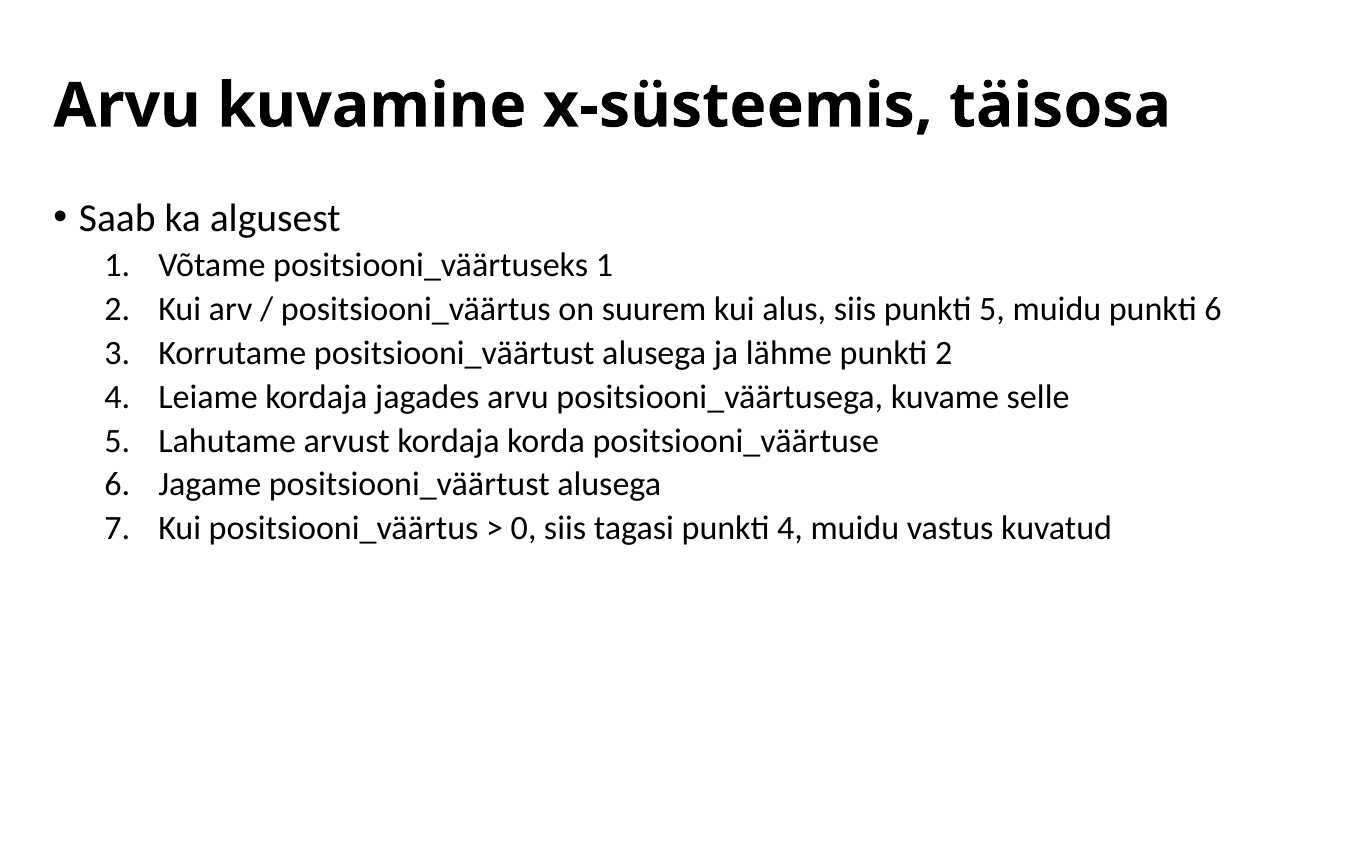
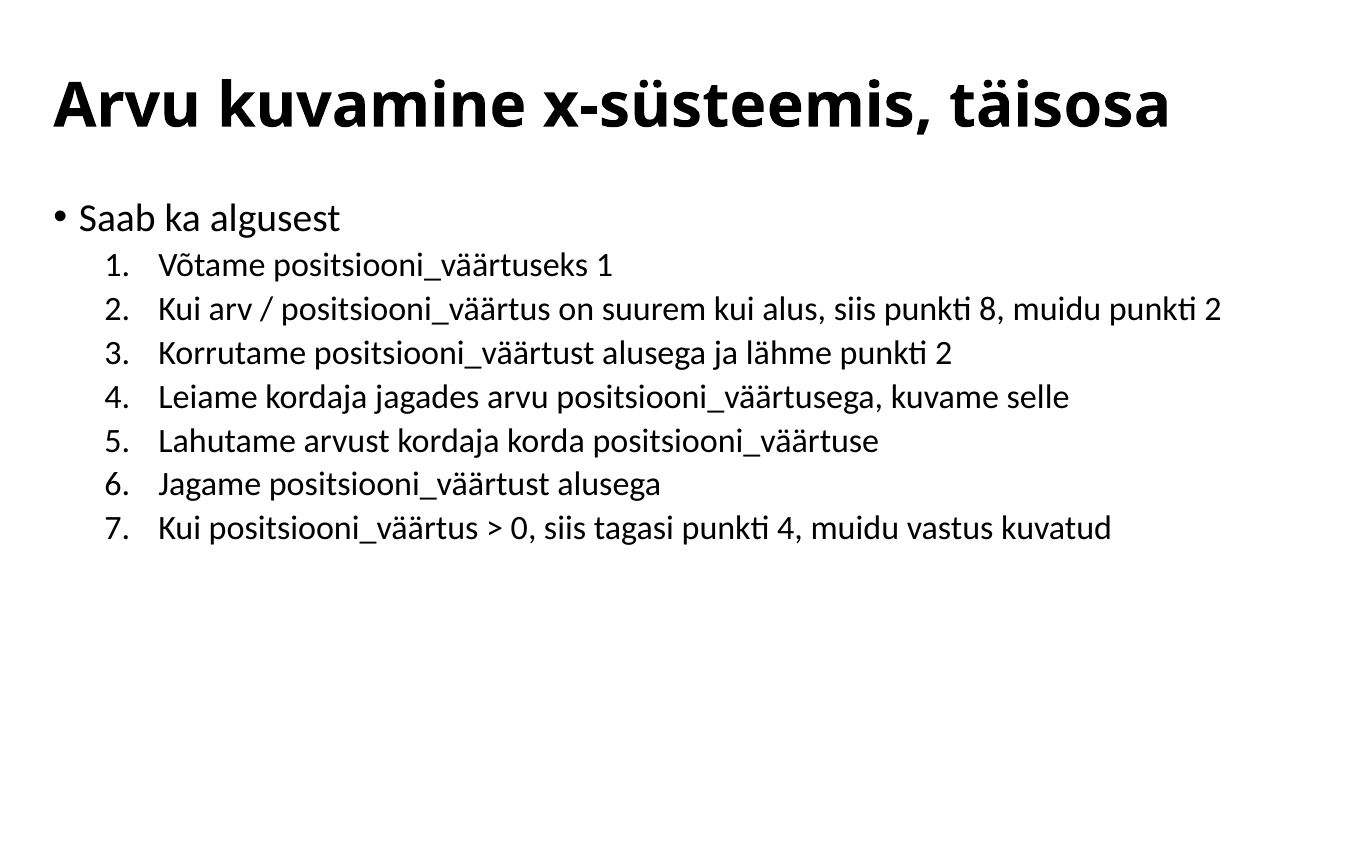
punkti 5: 5 -> 8
muidu punkti 6: 6 -> 2
